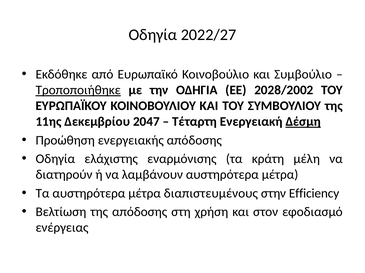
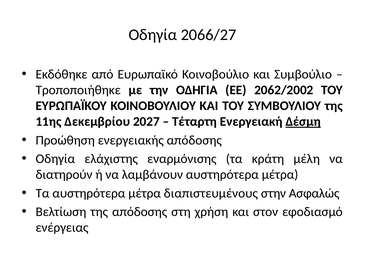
2022/27: 2022/27 -> 2066/27
Τροποποιήθηκε underline: present -> none
2028/2002: 2028/2002 -> 2062/2002
2047: 2047 -> 2027
Efficiency: Efficiency -> Ασφαλώς
